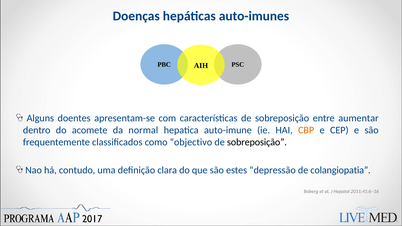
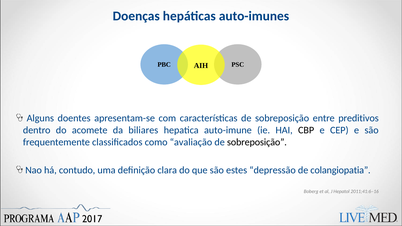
aumentar: aumentar -> preditivos
normal: normal -> biliares
CBP colour: orange -> black
objectivo: objectivo -> avaliação
